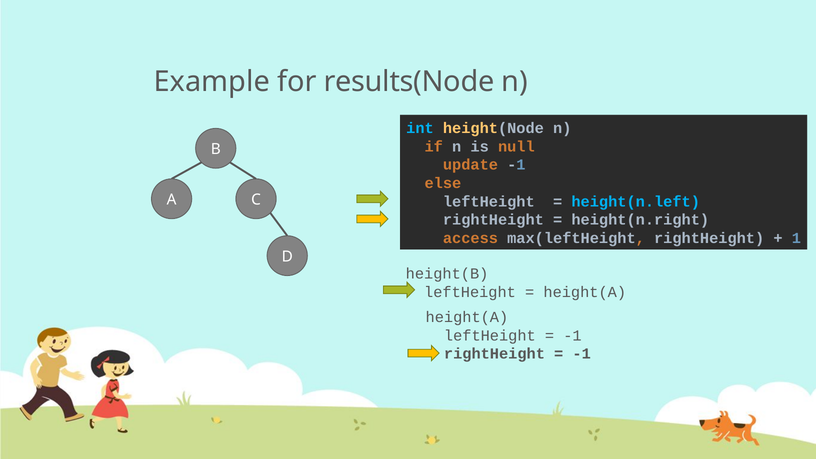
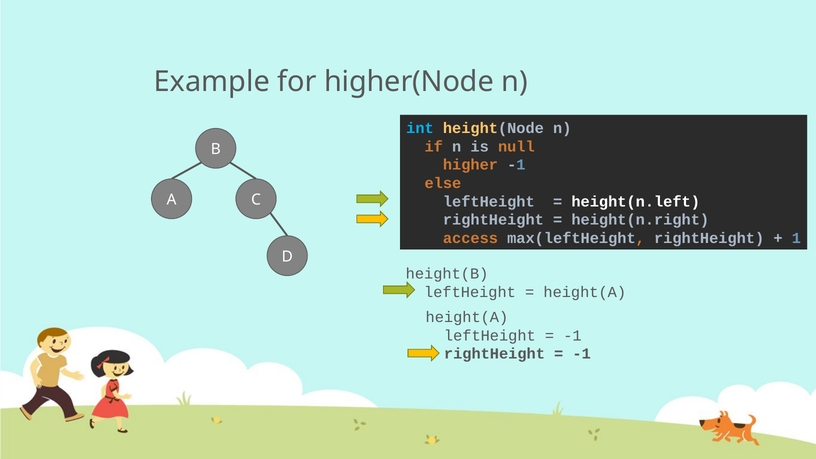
results(Node: results(Node -> higher(Node
update: update -> higher
height(n.left colour: light blue -> white
